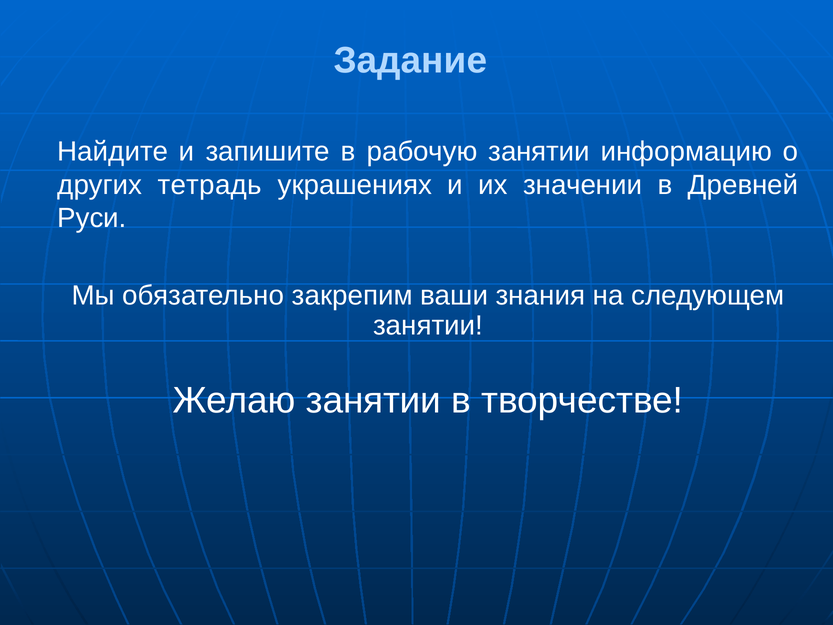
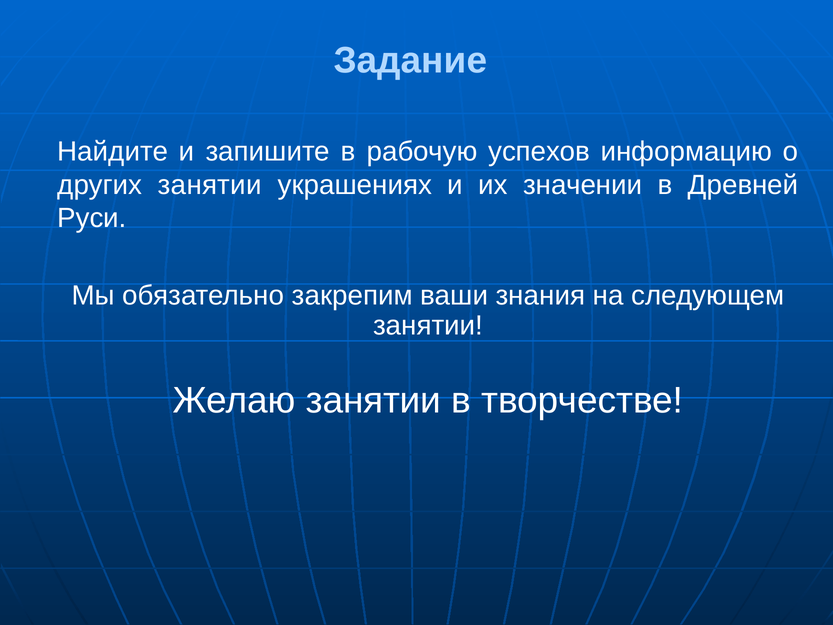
рабочую занятии: занятии -> успехов
других тетрадь: тетрадь -> занятии
